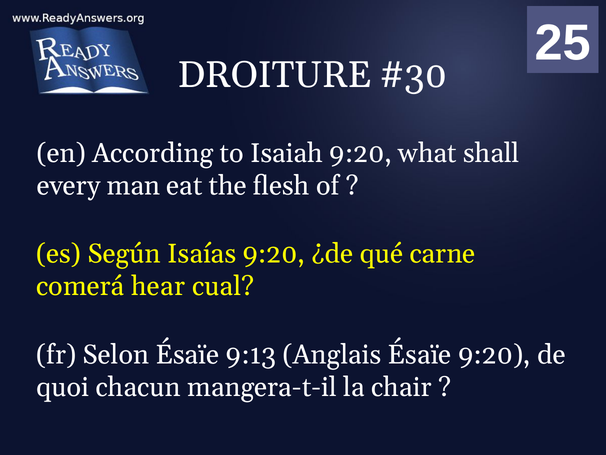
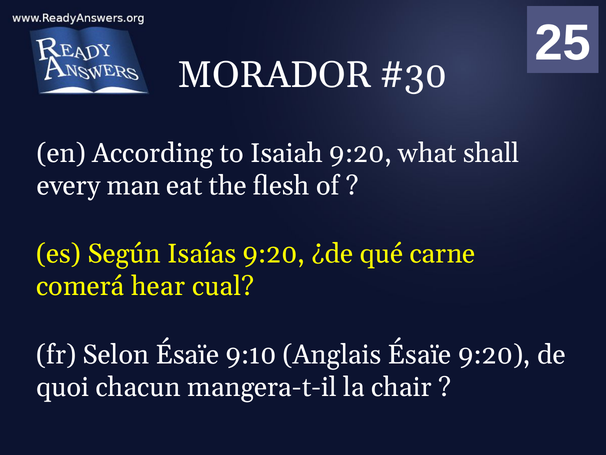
DROITURE: DROITURE -> MORADOR
9:13: 9:13 -> 9:10
